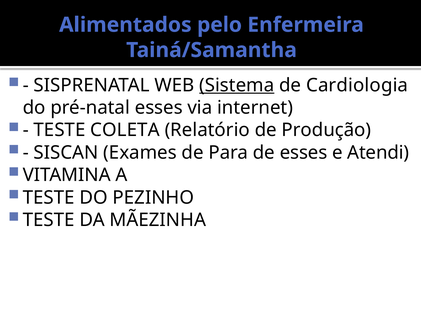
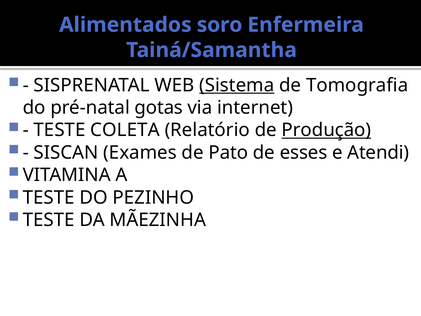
pelo: pelo -> soro
Cardiologia: Cardiologia -> Tomografia
pré-natal esses: esses -> gotas
Produção underline: none -> present
Para: Para -> Pato
